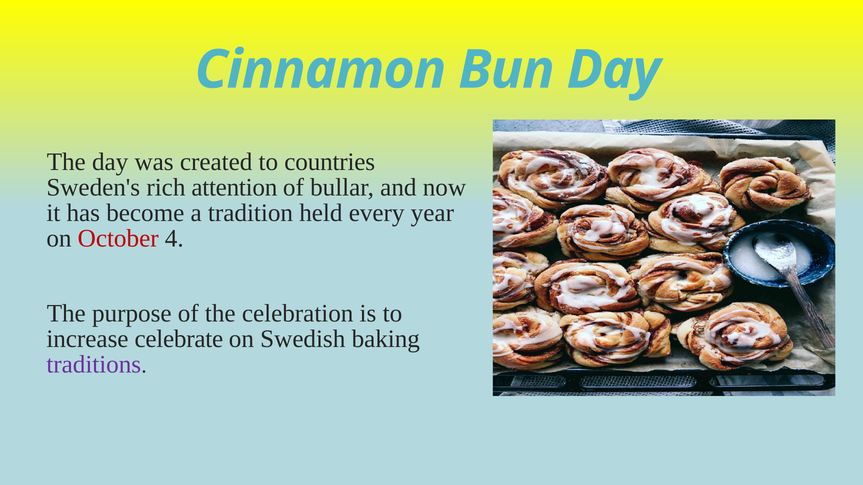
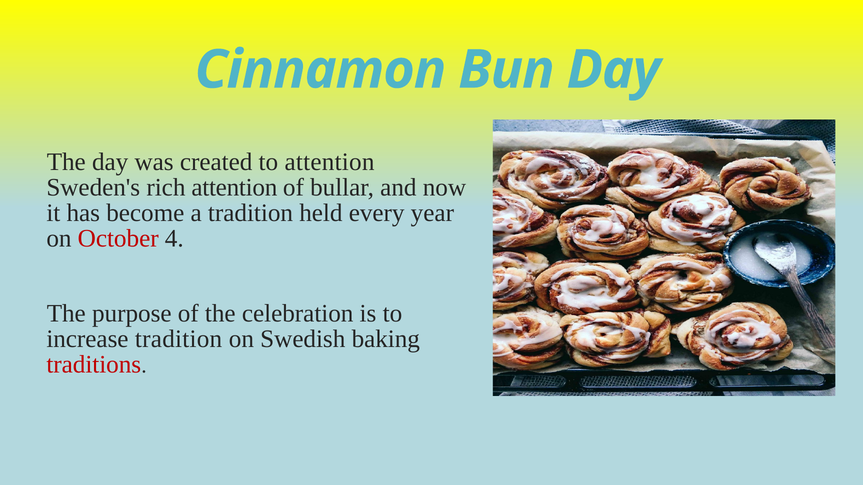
to countries: countries -> attention
increase celebrate: celebrate -> tradition
traditions colour: purple -> red
